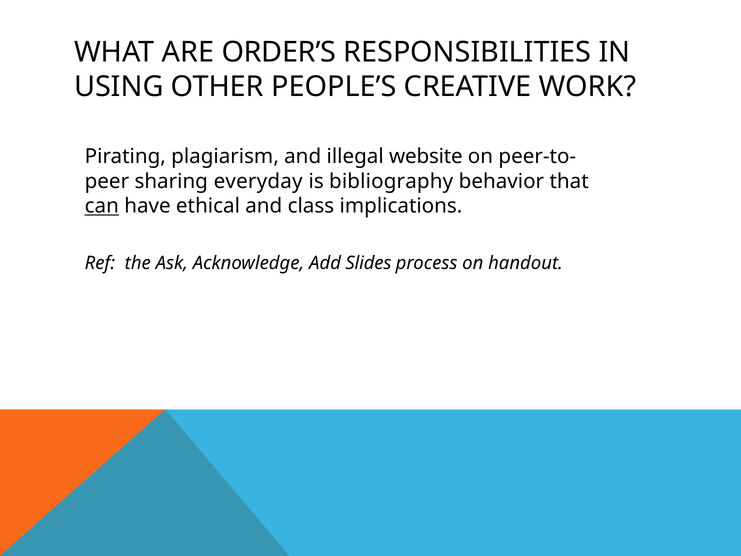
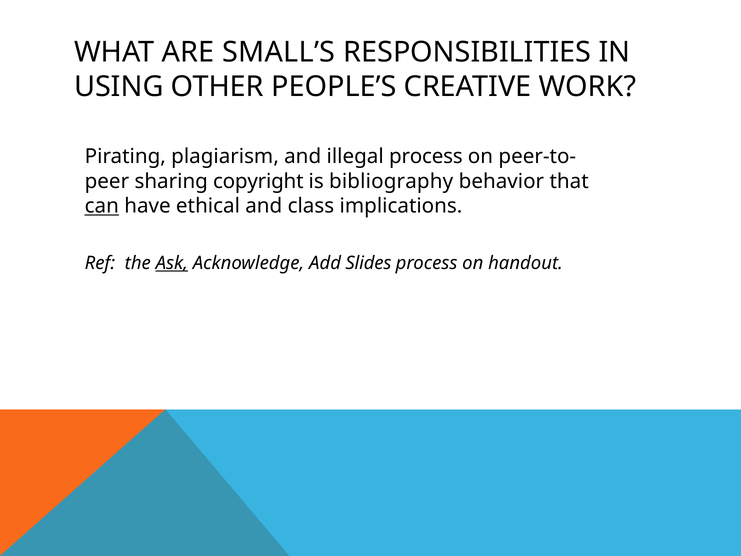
ORDER’S: ORDER’S -> SMALL’S
illegal website: website -> process
everyday: everyday -> copyright
Ask underline: none -> present
